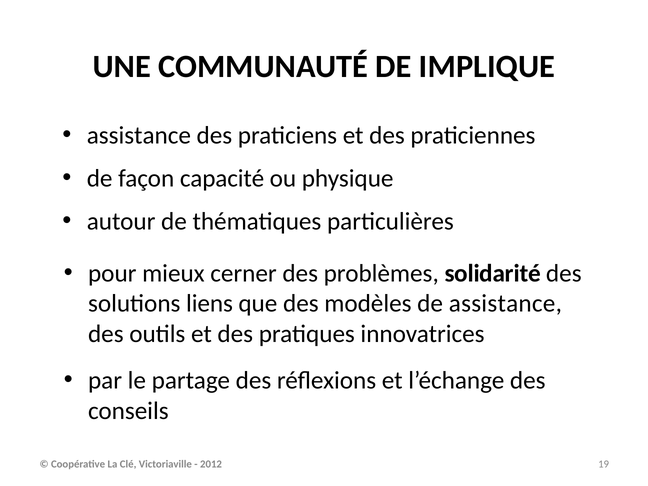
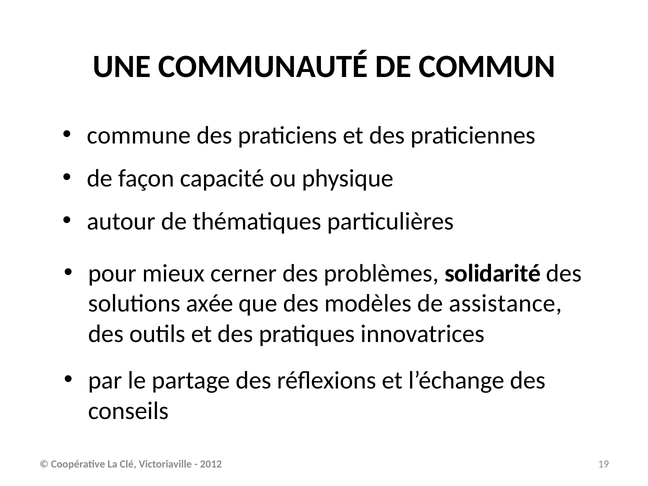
IMPLIQUE: IMPLIQUE -> COMMUN
assistance at (139, 135): assistance -> commune
liens: liens -> axée
